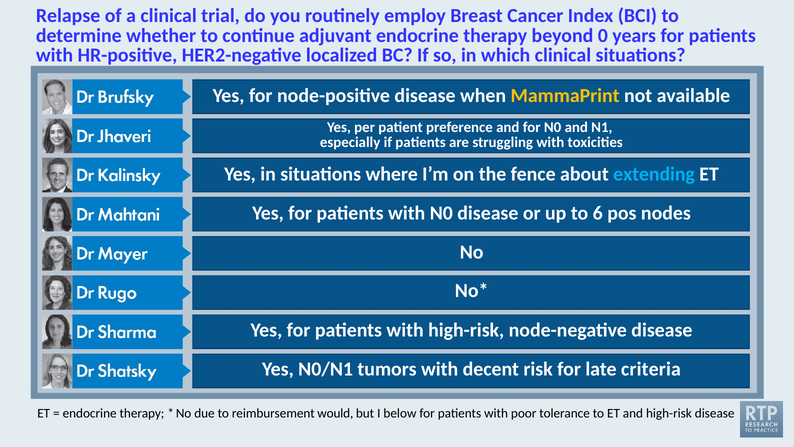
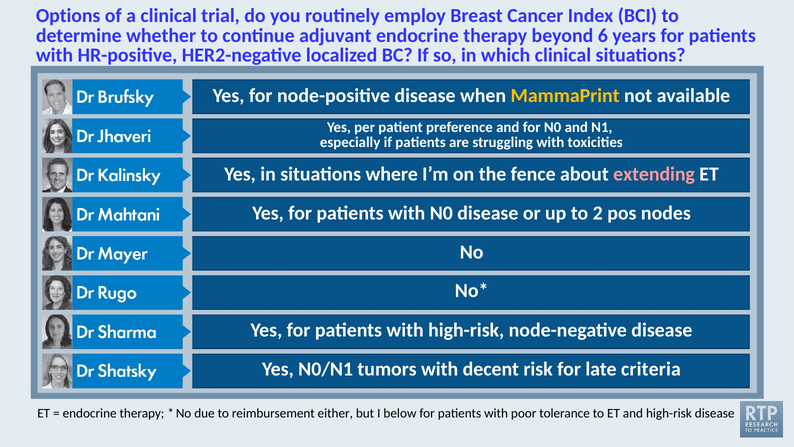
Relapse: Relapse -> Options
0: 0 -> 6
extending colour: light blue -> pink
6: 6 -> 2
would: would -> either
